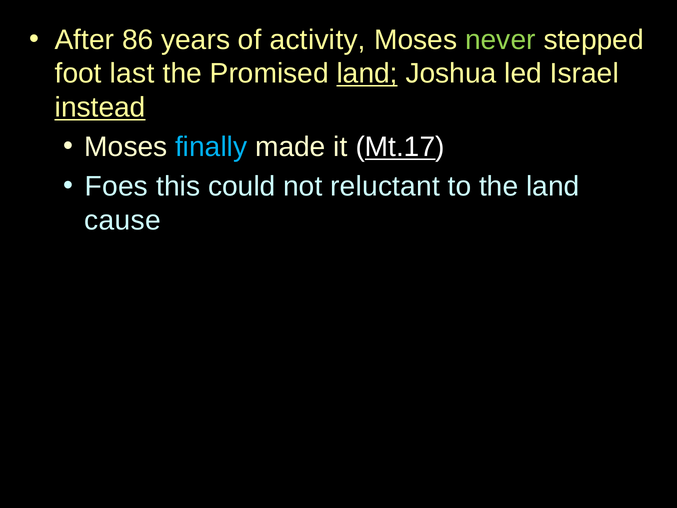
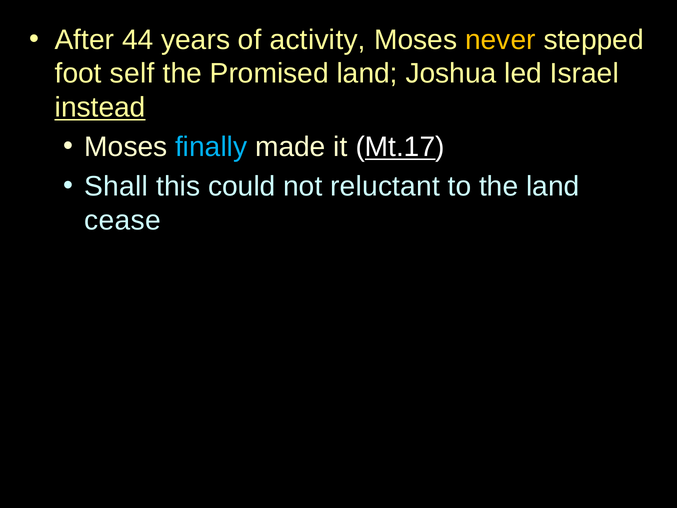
86: 86 -> 44
never colour: light green -> yellow
last: last -> self
land at (367, 74) underline: present -> none
Foes: Foes -> Shall
cause: cause -> cease
